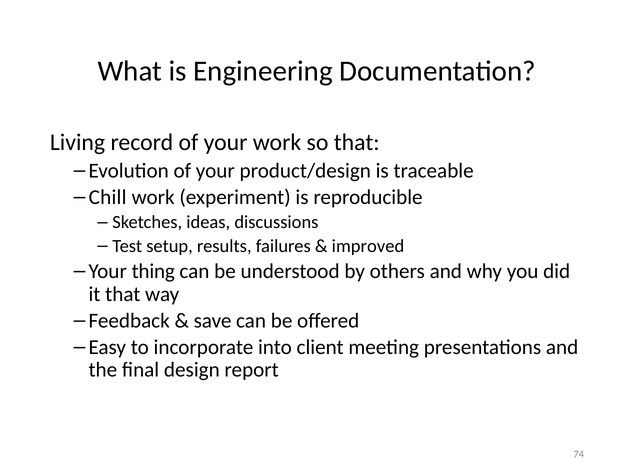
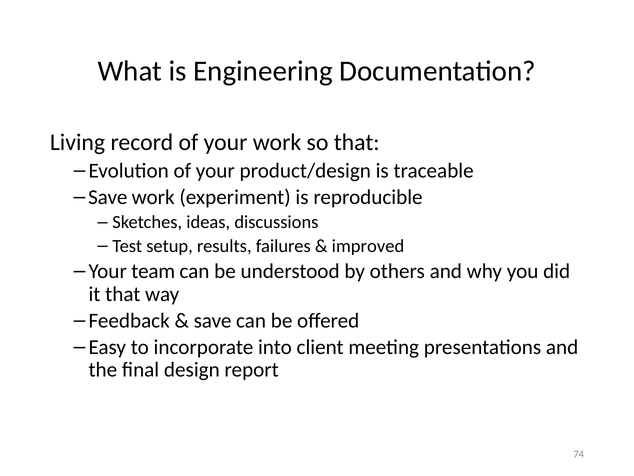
Chill at (108, 197): Chill -> Save
thing: thing -> team
